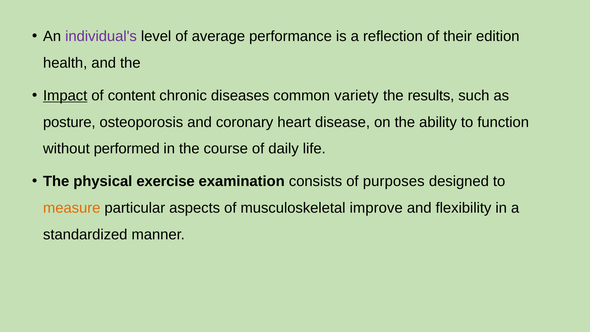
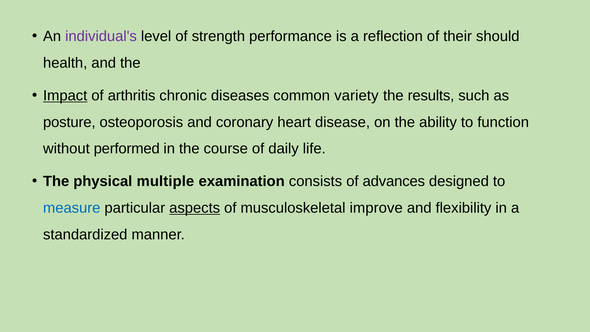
average: average -> strength
edition: edition -> should
content: content -> arthritis
exercise: exercise -> multiple
purposes: purposes -> advances
measure colour: orange -> blue
aspects underline: none -> present
